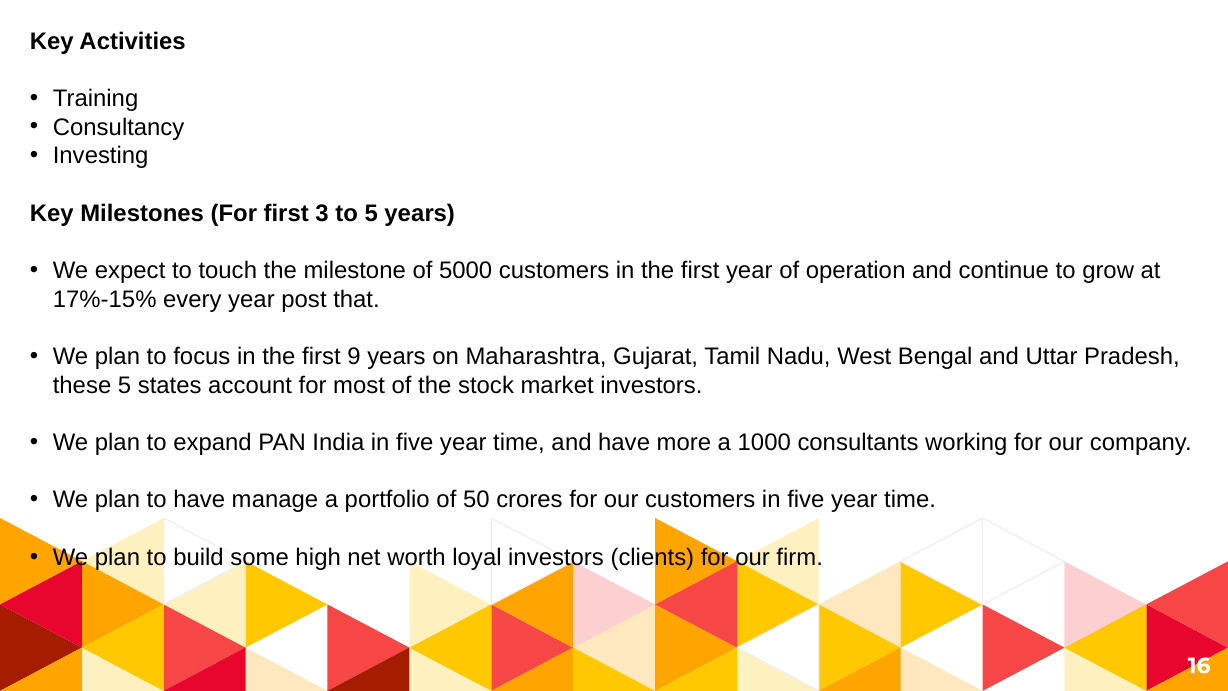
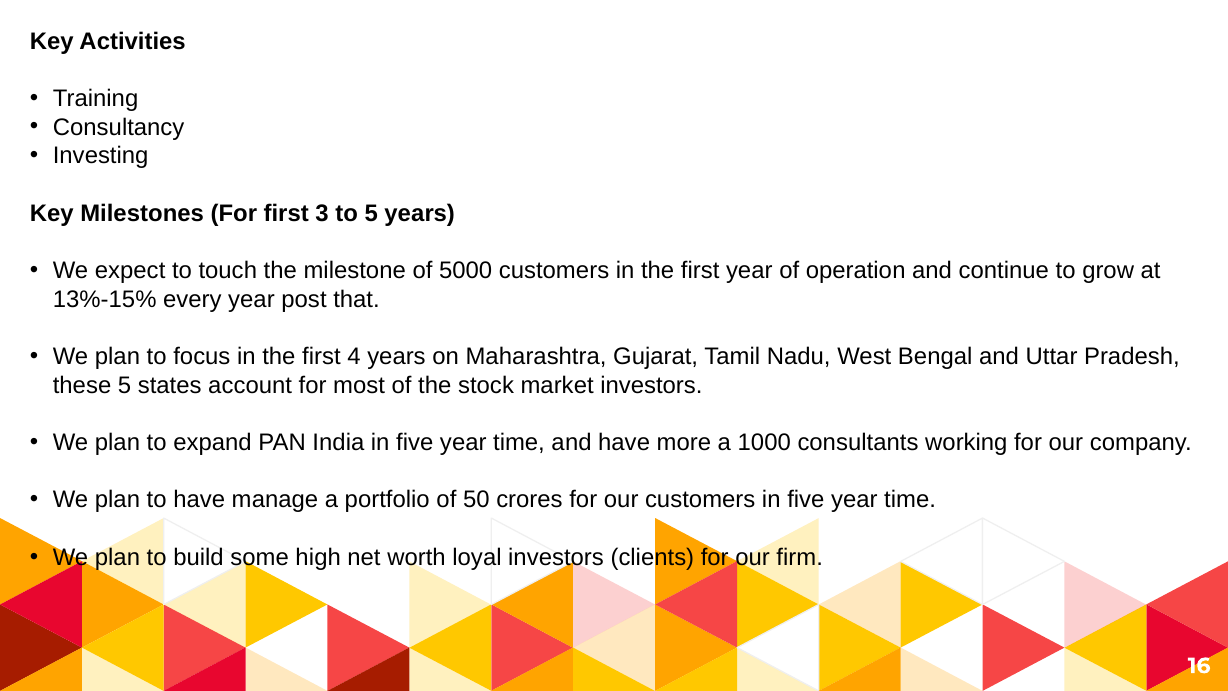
17%-15%: 17%-15% -> 13%-15%
9: 9 -> 4
